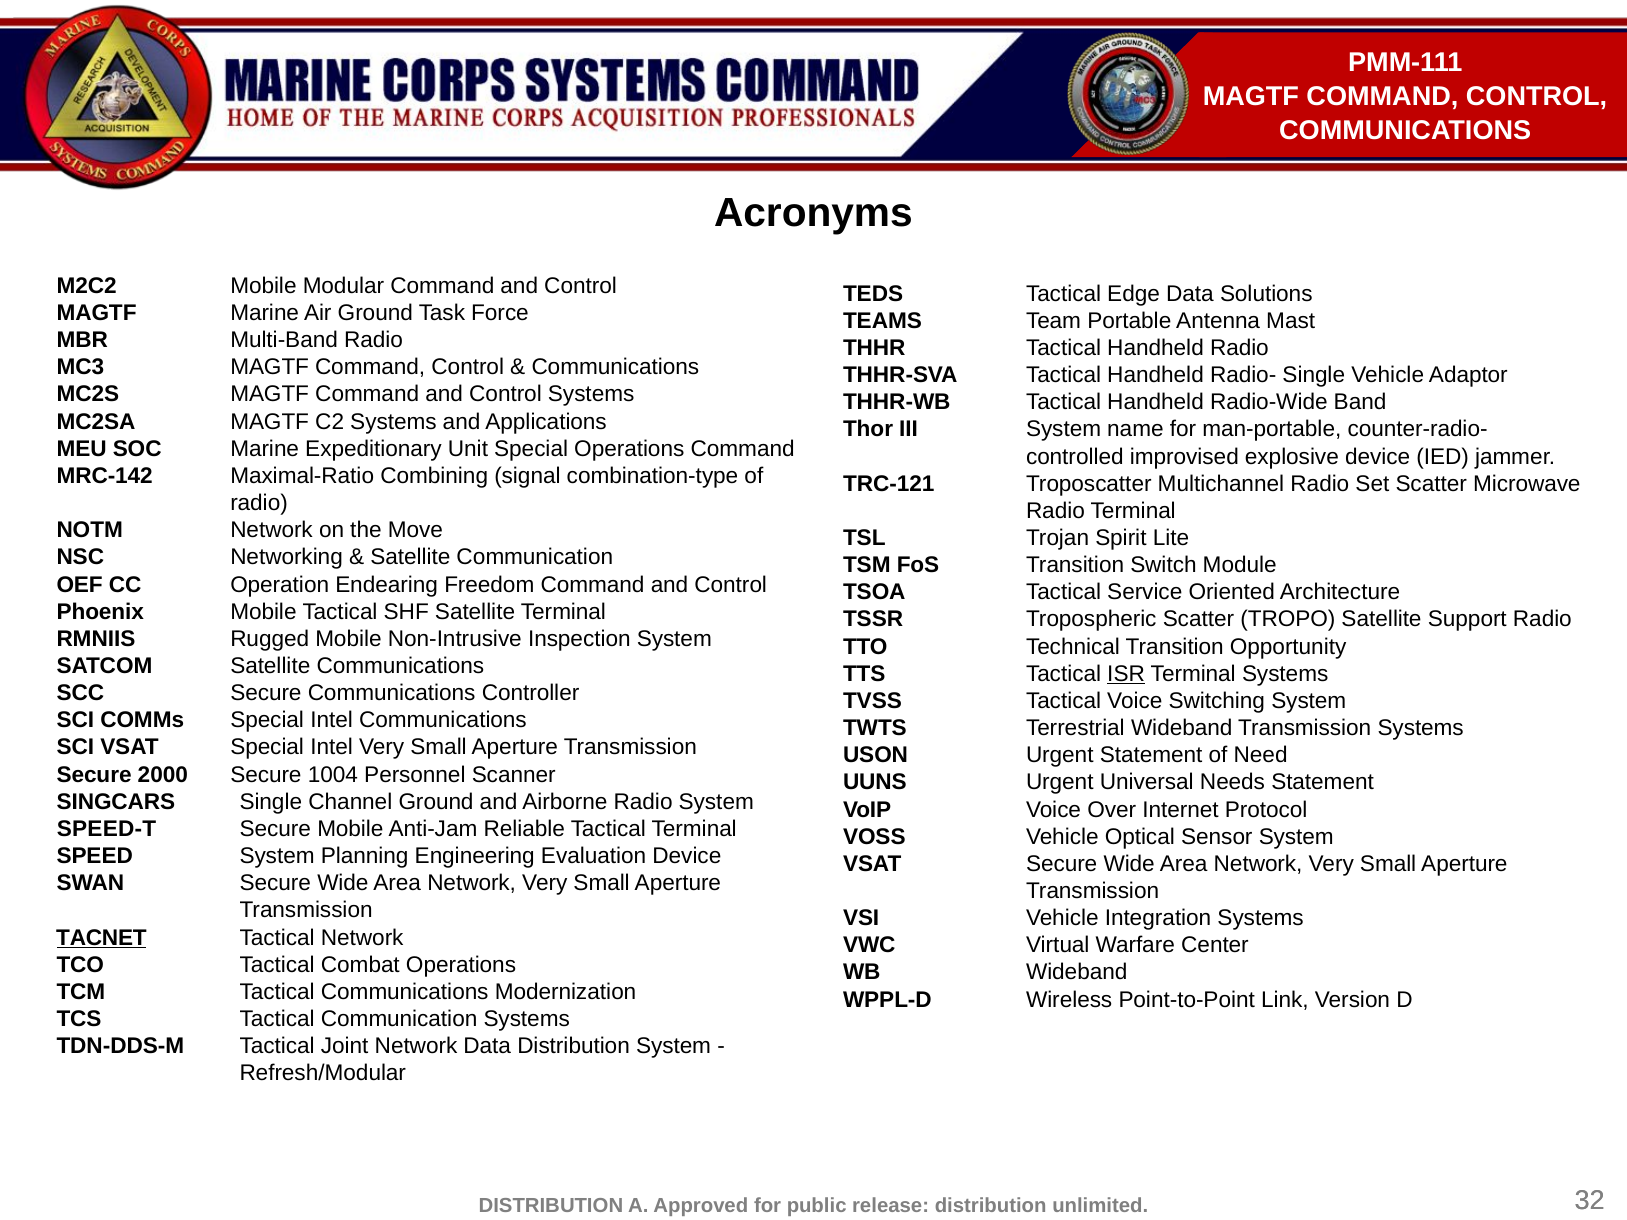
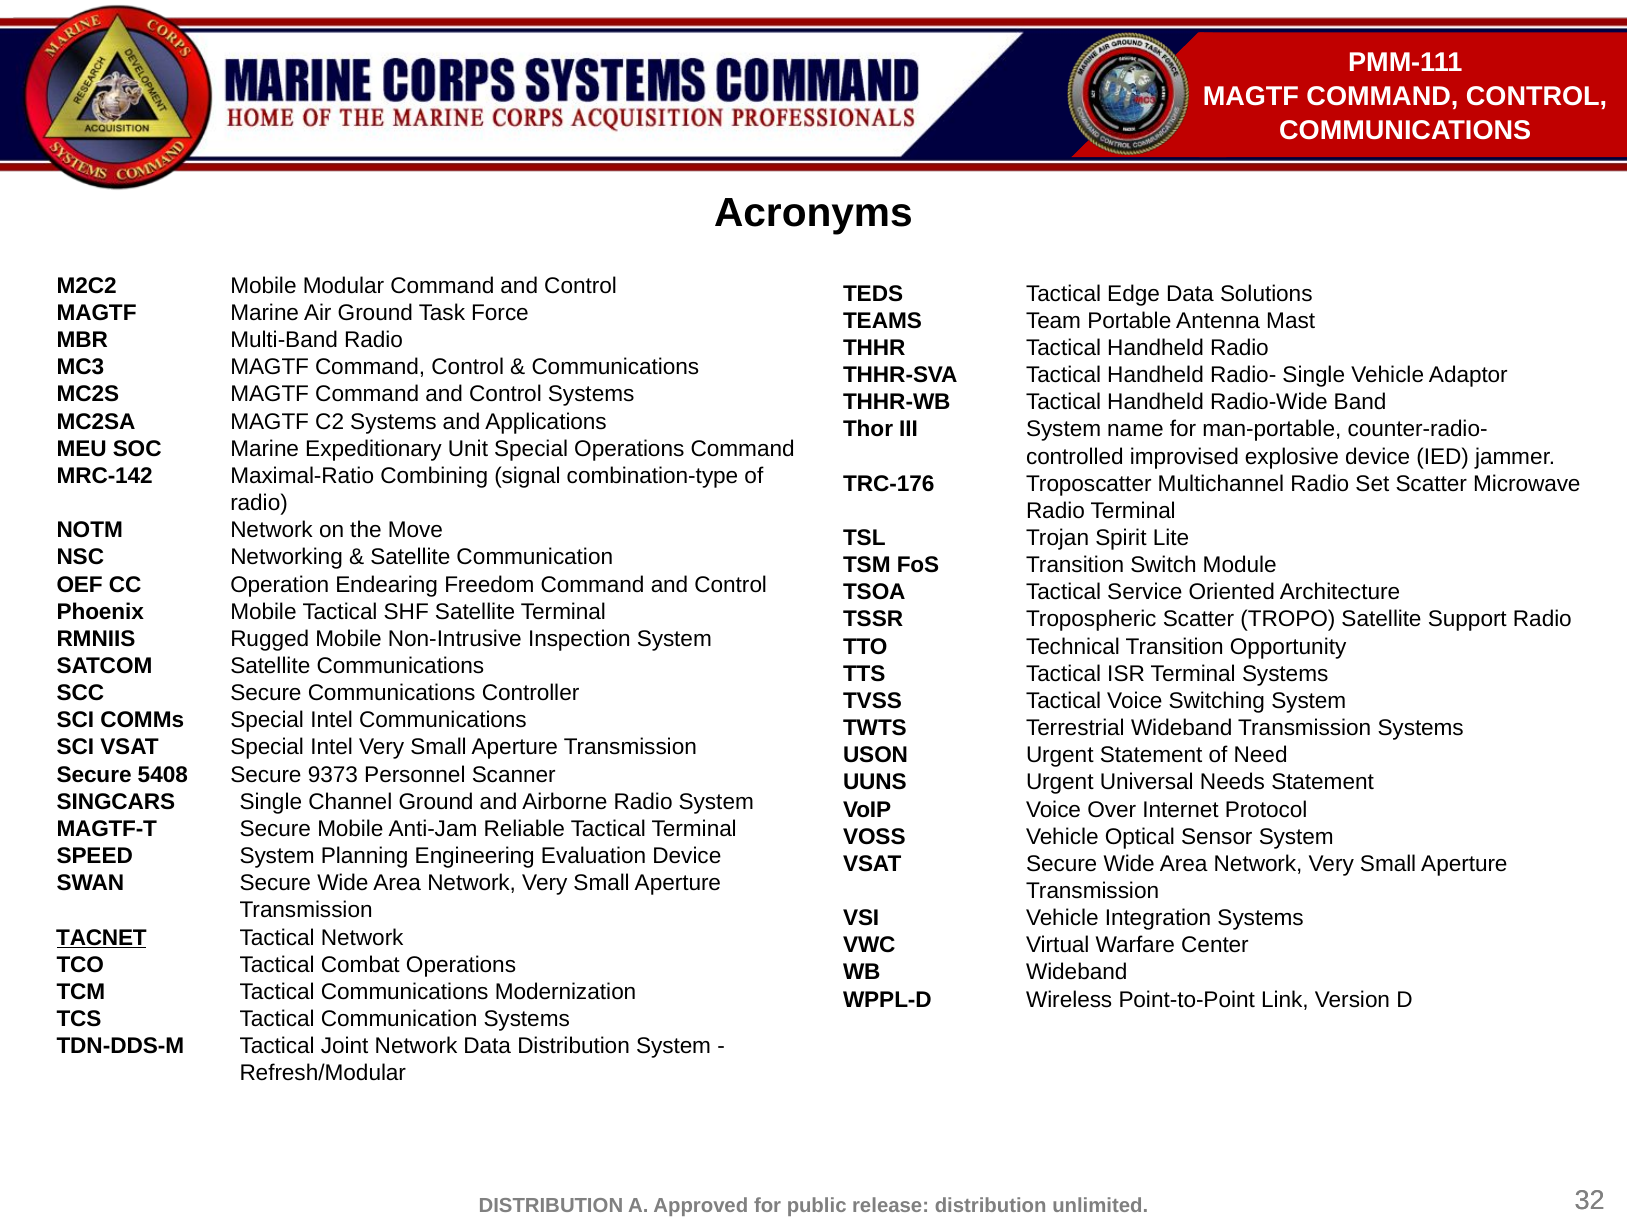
TRC-121: TRC-121 -> TRC-176
ISR underline: present -> none
2000: 2000 -> 5408
1004: 1004 -> 9373
SPEED-T: SPEED-T -> MAGTF-T
